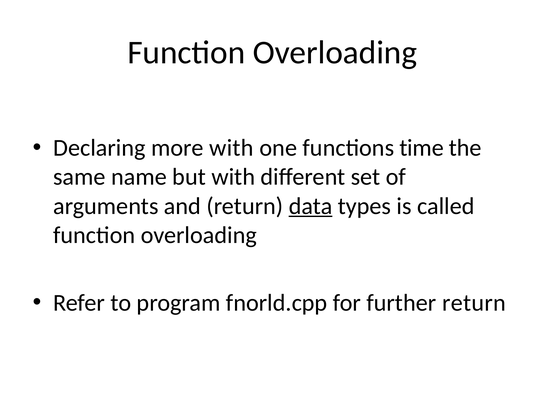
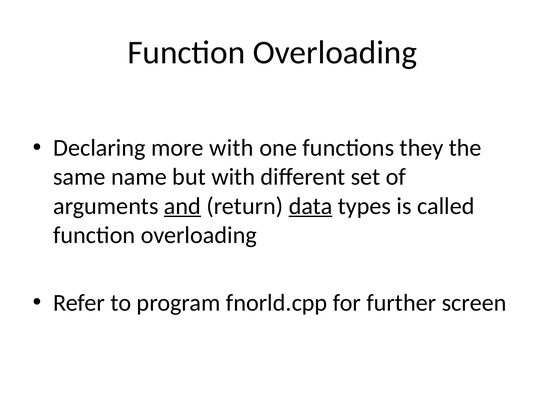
time: time -> they
and underline: none -> present
further return: return -> screen
